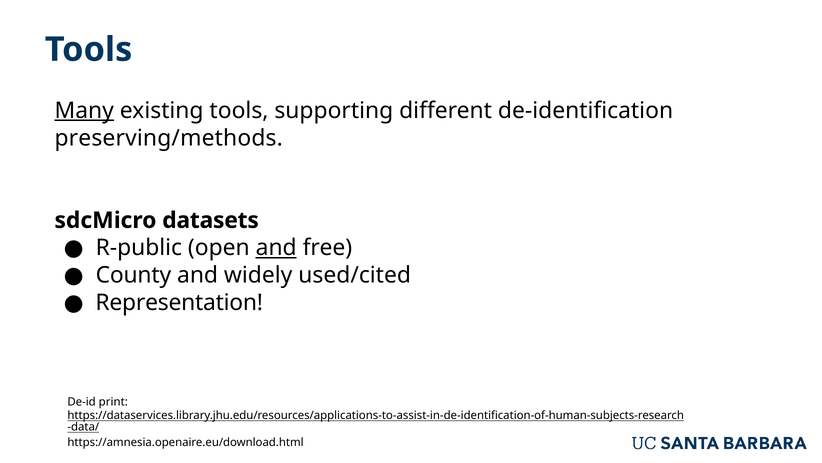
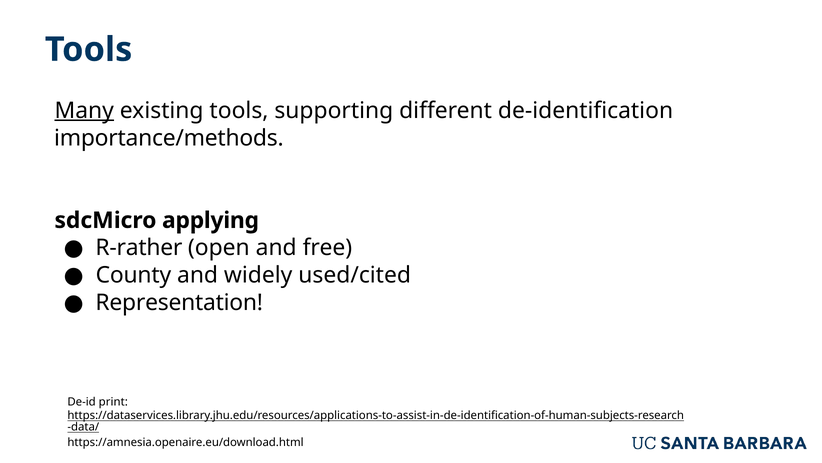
preserving/methods: preserving/methods -> importance/methods
datasets: datasets -> applying
R-public: R-public -> R-rather
and at (276, 248) underline: present -> none
